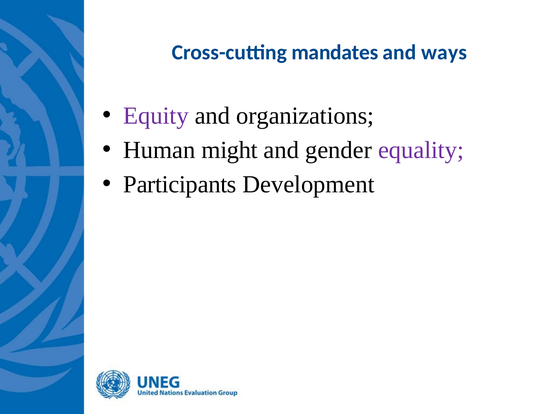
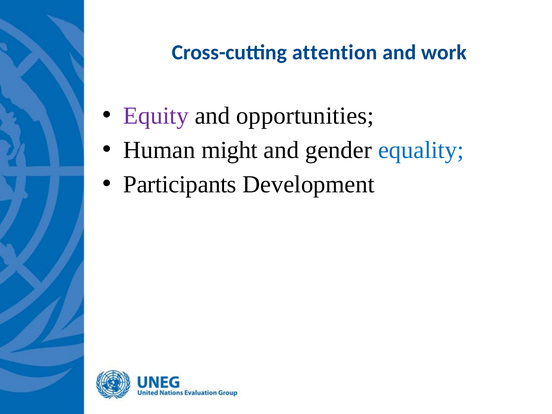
mandates: mandates -> attention
ways: ways -> work
organizations: organizations -> opportunities
equality colour: purple -> blue
